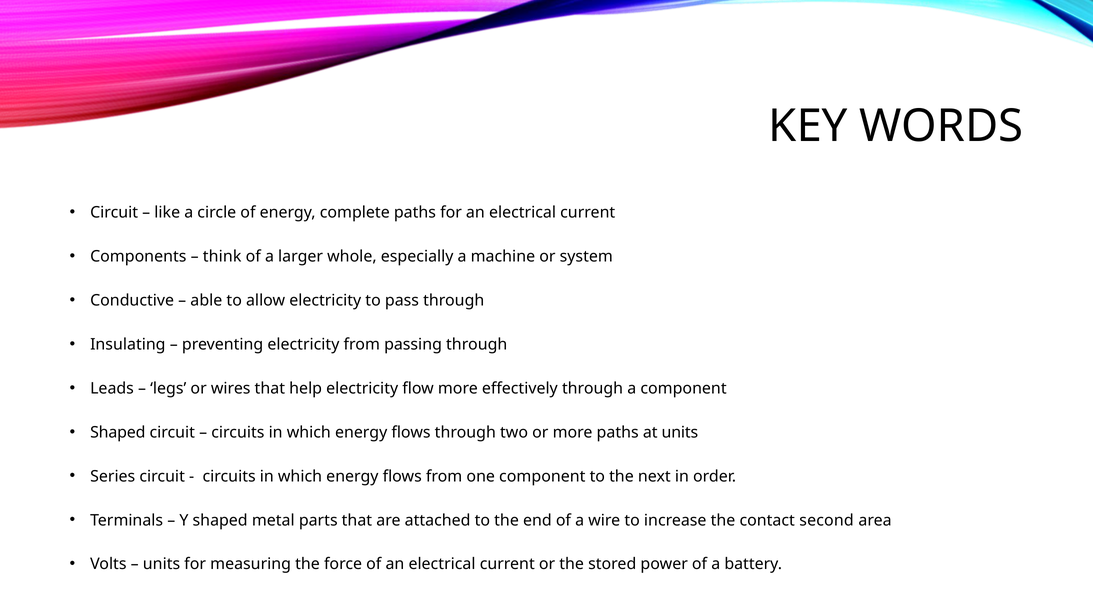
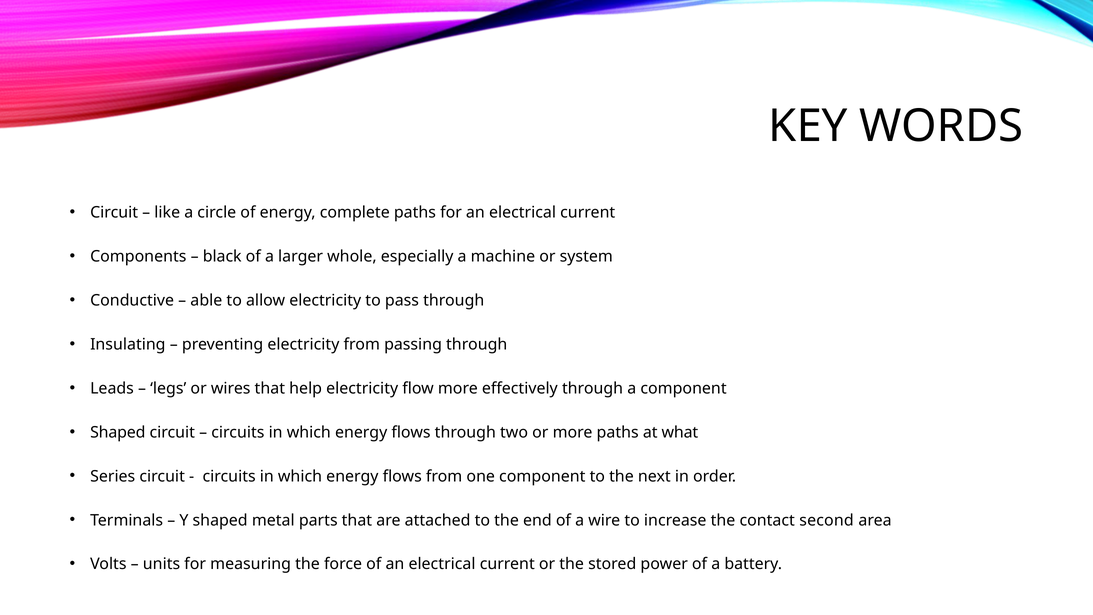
think: think -> black
at units: units -> what
